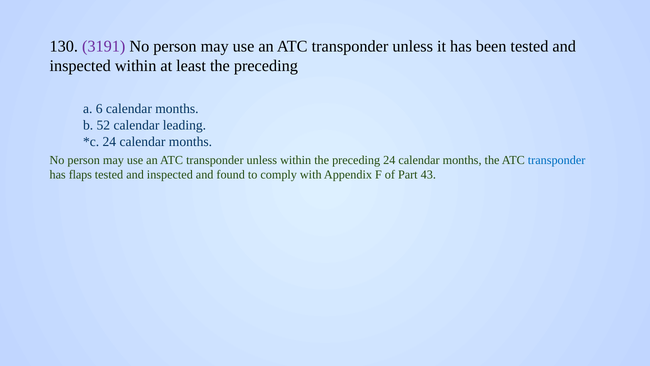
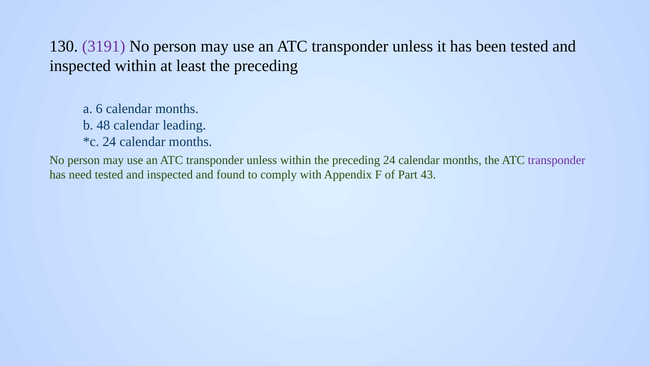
52: 52 -> 48
transponder at (557, 160) colour: blue -> purple
flaps: flaps -> need
